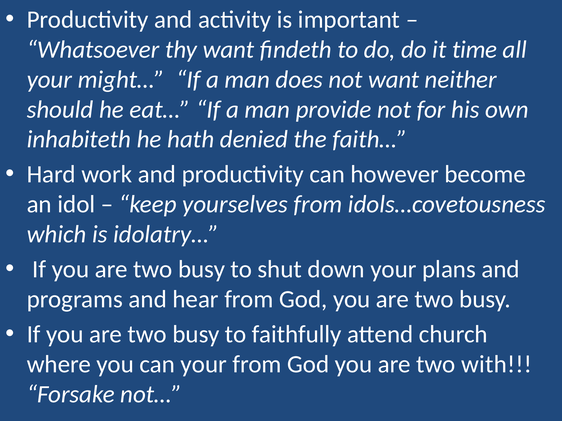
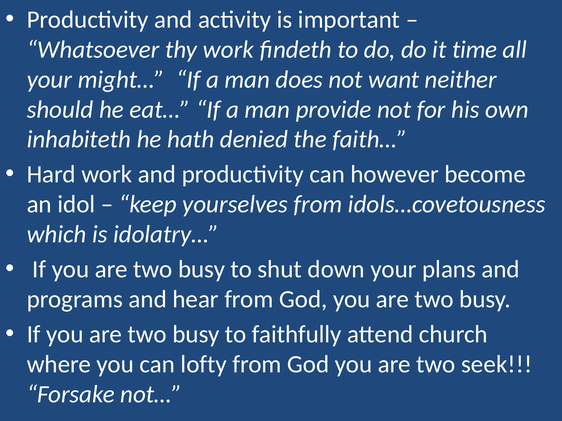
thy want: want -> work
can your: your -> lofty
with: with -> seek
